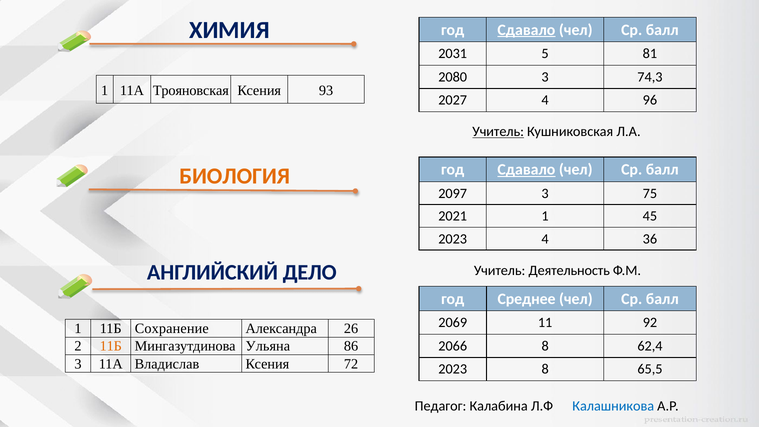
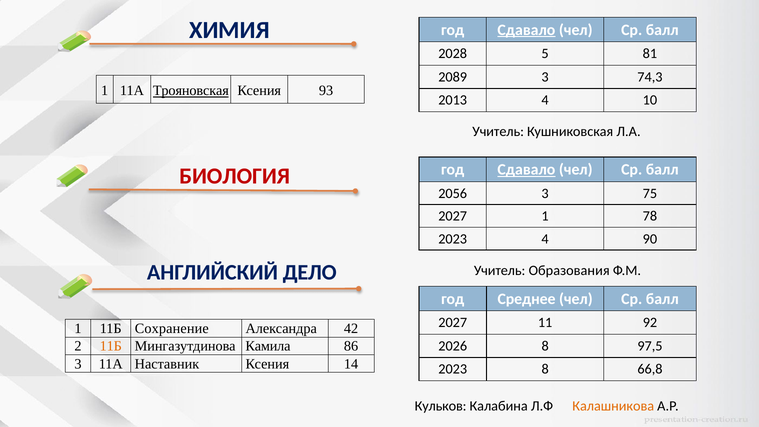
2031: 2031 -> 2028
2080: 2080 -> 2089
Трояновская underline: none -> present
2027: 2027 -> 2013
96: 96 -> 10
Учитель at (498, 132) underline: present -> none
БИОЛОГИЯ colour: orange -> red
2097: 2097 -> 2056
2021 at (453, 216): 2021 -> 2027
45: 45 -> 78
36: 36 -> 90
Деятельность: Деятельность -> Образования
2069 at (453, 322): 2069 -> 2027
26: 26 -> 42
Ульяна: Ульяна -> Камила
2066: 2066 -> 2026
62,4: 62,4 -> 97,5
Владислав: Владислав -> Наставник
72: 72 -> 14
65,5: 65,5 -> 66,8
Педагог: Педагог -> Кульков
Калашникова colour: blue -> orange
